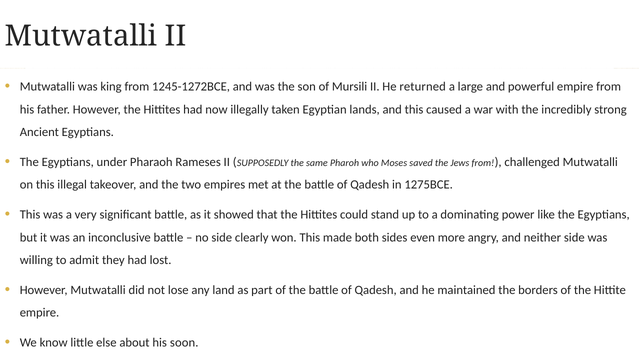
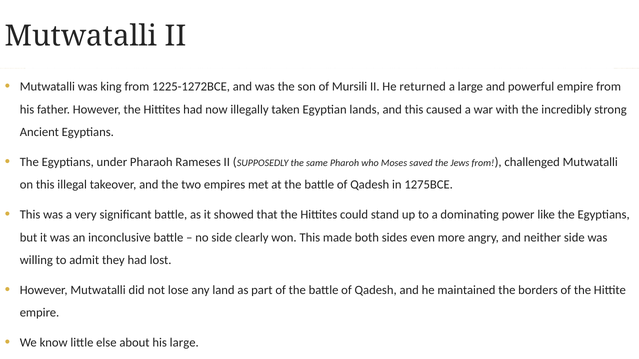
1245-1272BCE: 1245-1272BCE -> 1225-1272BCE
his soon: soon -> large
